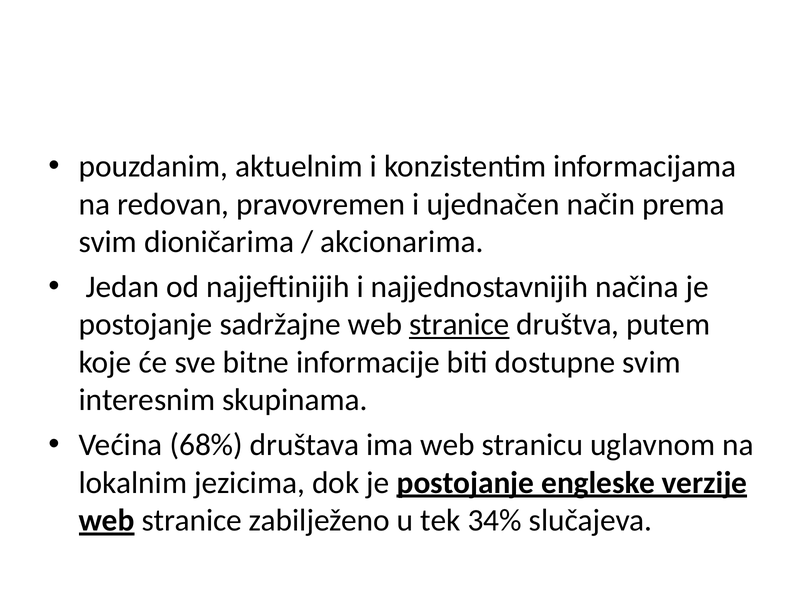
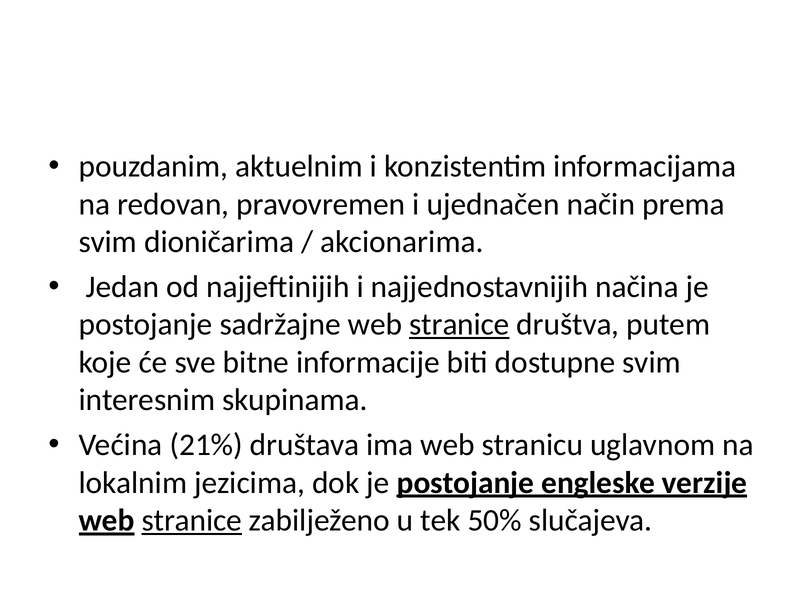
68%: 68% -> 21%
stranice at (192, 520) underline: none -> present
34%: 34% -> 50%
